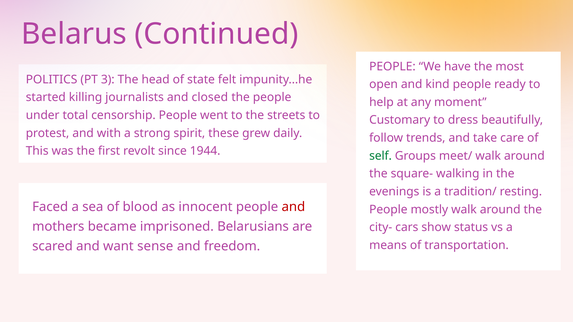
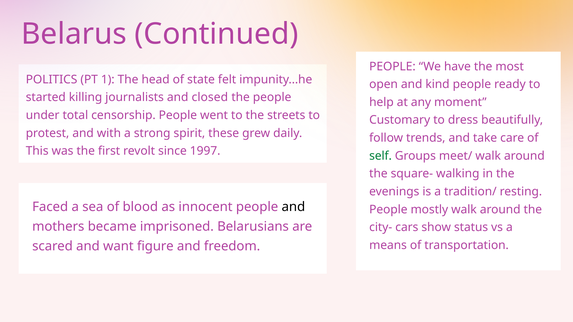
3: 3 -> 1
1944: 1944 -> 1997
and at (293, 207) colour: red -> black
sense: sense -> figure
